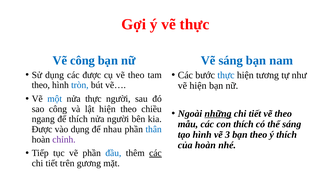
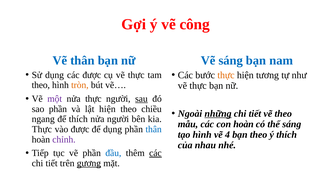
vẽ thực: thực -> công
Vẽ công: công -> thân
thực at (226, 75) colour: blue -> orange
cụ vẽ theo: theo -> thực
tròn colour: blue -> orange
hiện at (198, 86): hiện -> thực
một colour: blue -> purple
sau underline: none -> present
sao công: công -> phần
con thích: thích -> hoàn
Được at (42, 129): Được -> Thực
vào dụng: dụng -> được
để nhau: nhau -> dụng
3: 3 -> 4
của hoàn: hoàn -> nhau
gương underline: none -> present
